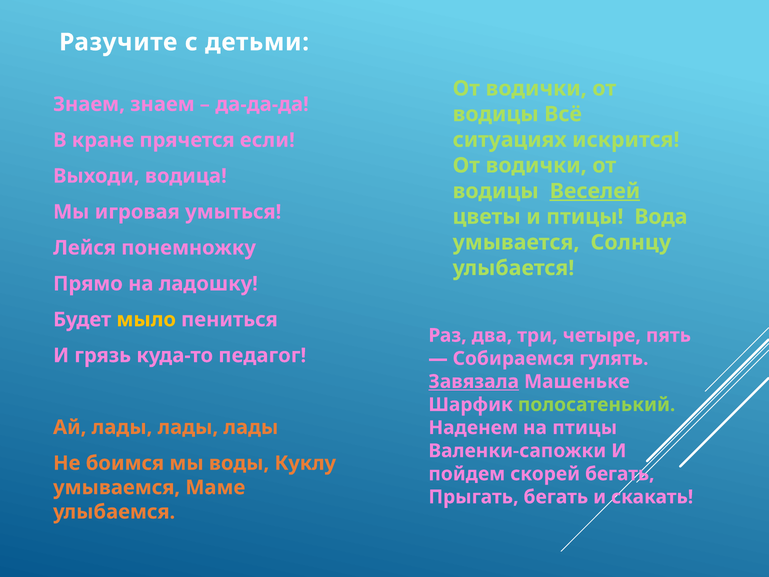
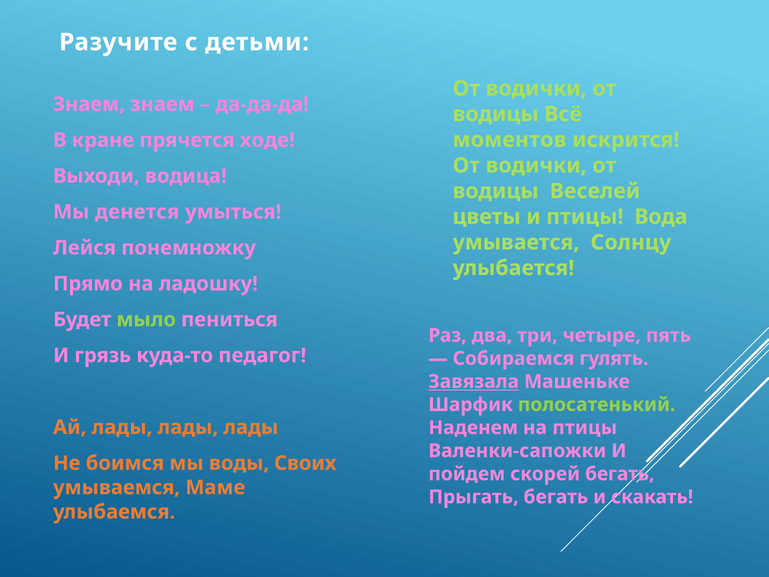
ситуациях: ситуациях -> моментов
если: если -> ходе
Веселей underline: present -> none
игровая: игровая -> денется
мыло colour: yellow -> light green
Куклу: Куклу -> Своих
